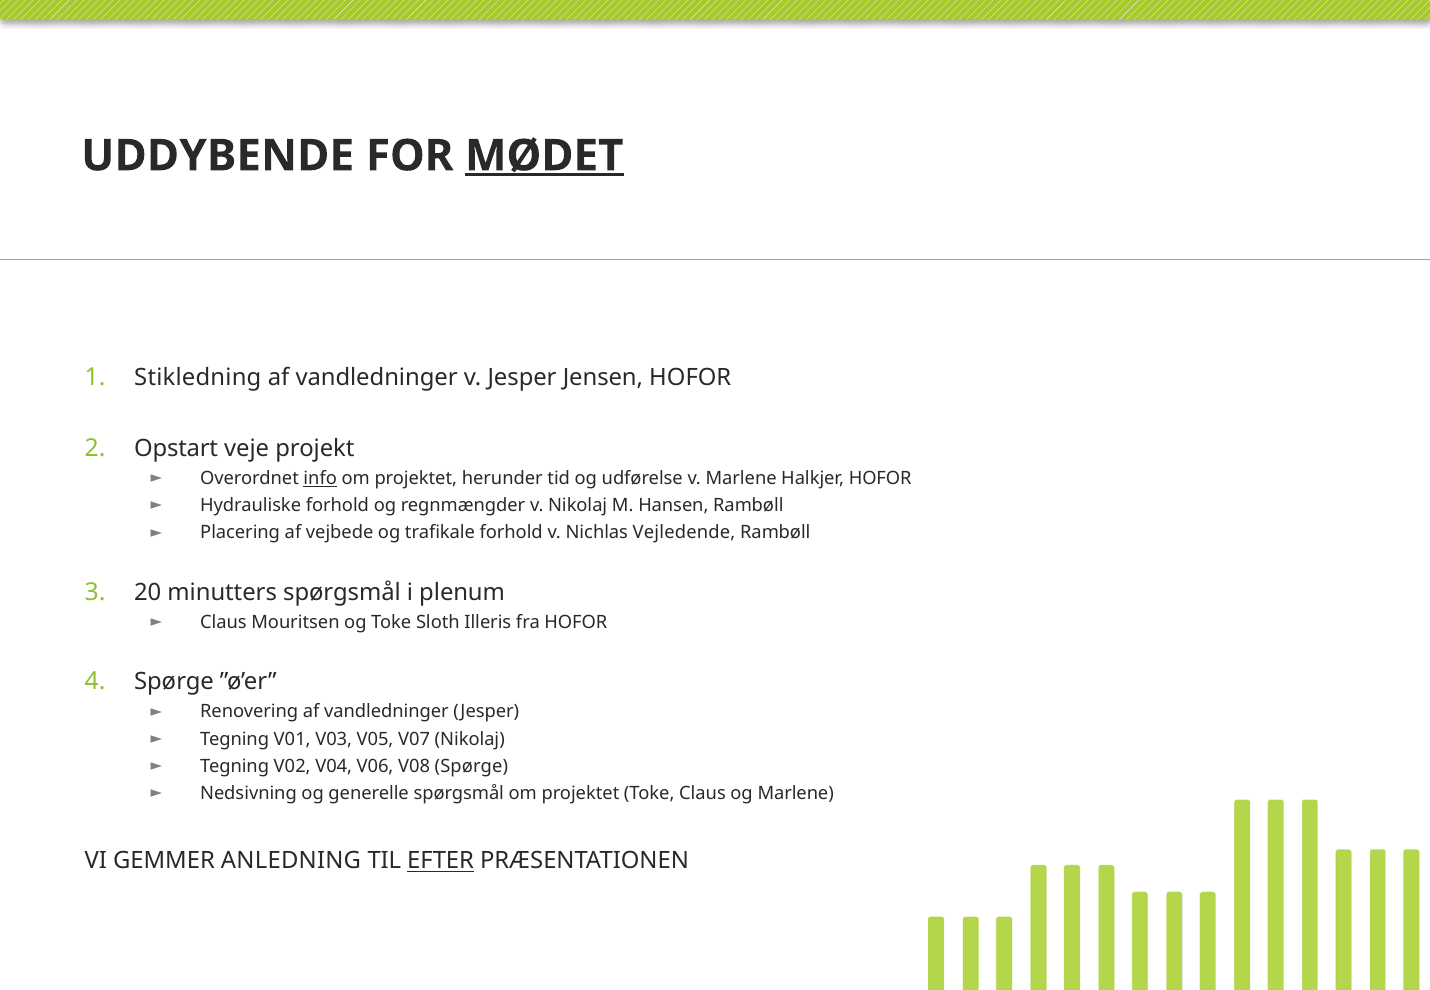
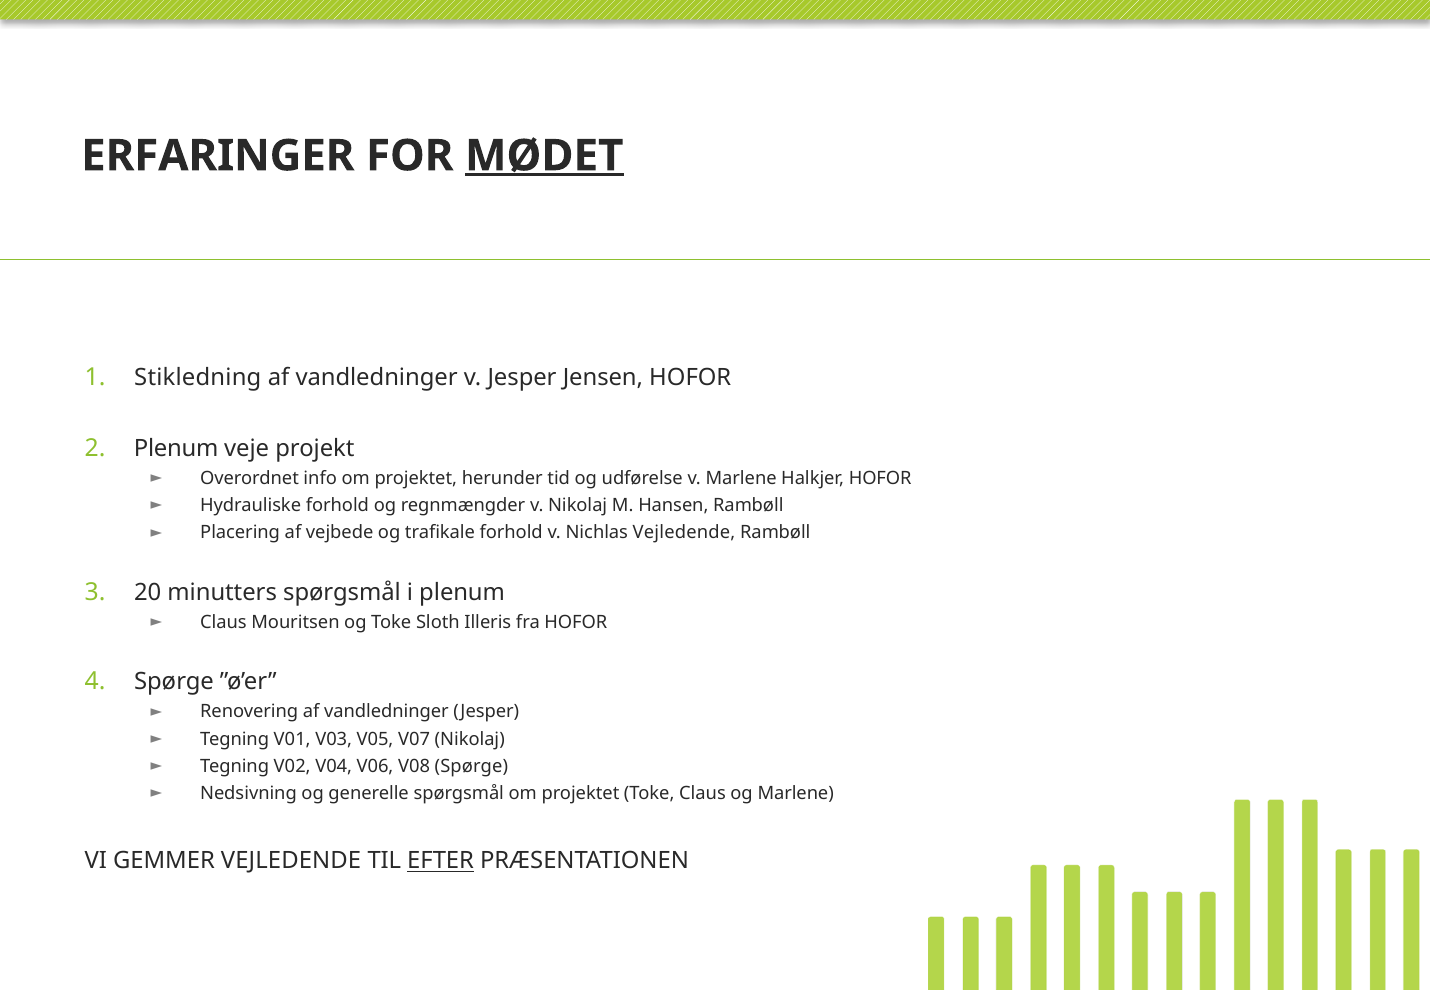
UDDYBENDE: UDDYBENDE -> ERFARINGER
Opstart at (176, 448): Opstart -> Plenum
info underline: present -> none
GEMMER ANLEDNING: ANLEDNING -> VEJLEDENDE
